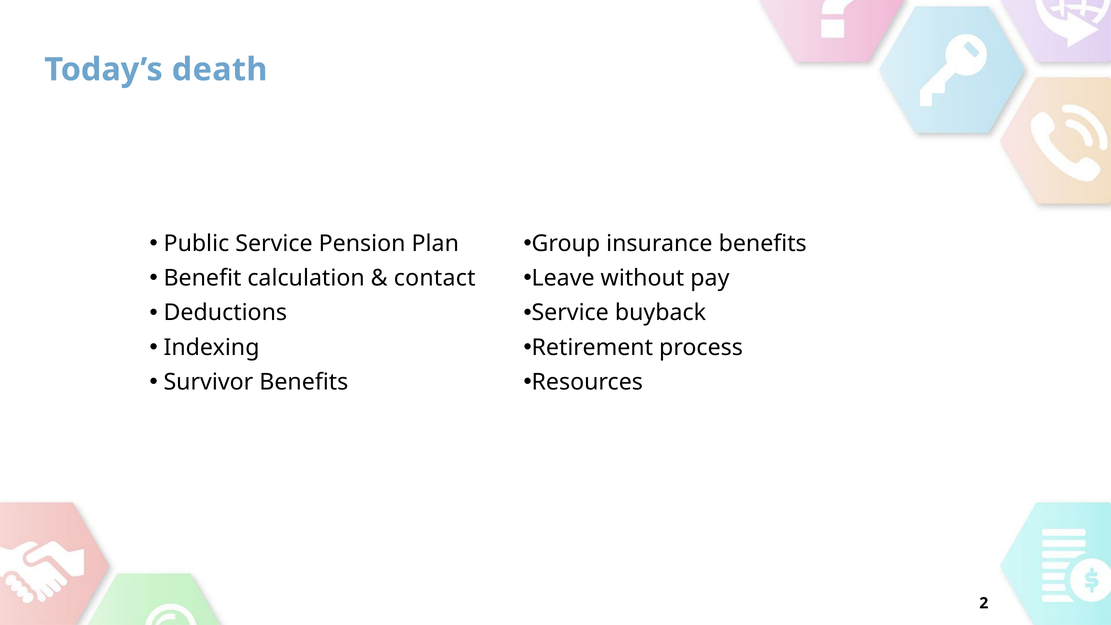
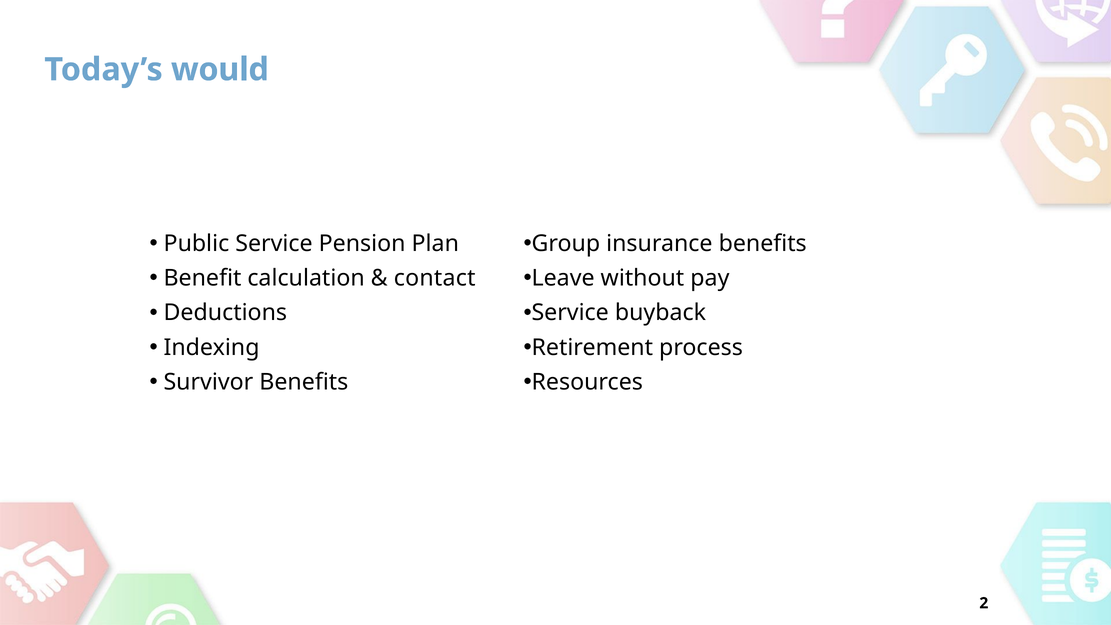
death: death -> would
